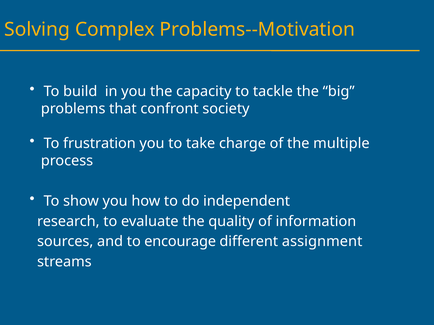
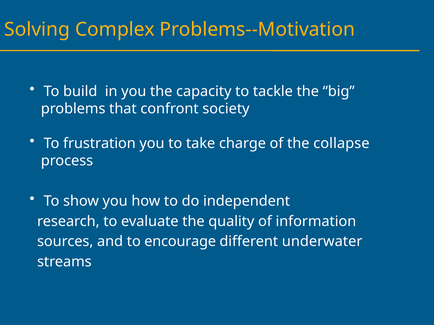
multiple: multiple -> collapse
assignment: assignment -> underwater
